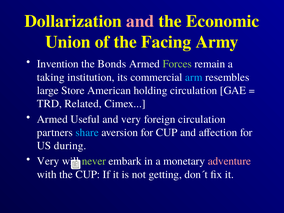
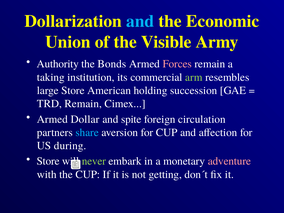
and at (140, 21) colour: pink -> light blue
Facing: Facing -> Visible
Invention: Invention -> Authority
Forces colour: light green -> pink
arm colour: light blue -> light green
holding circulation: circulation -> succession
TRD Related: Related -> Remain
Useful: Useful -> Dollar
and very: very -> spite
Very at (48, 161): Very -> Store
